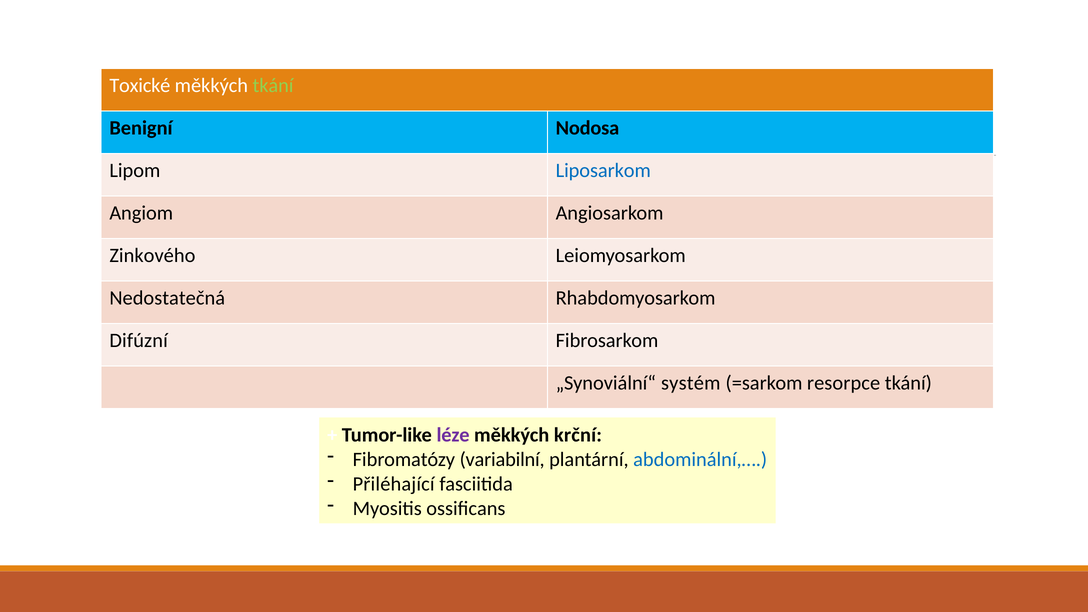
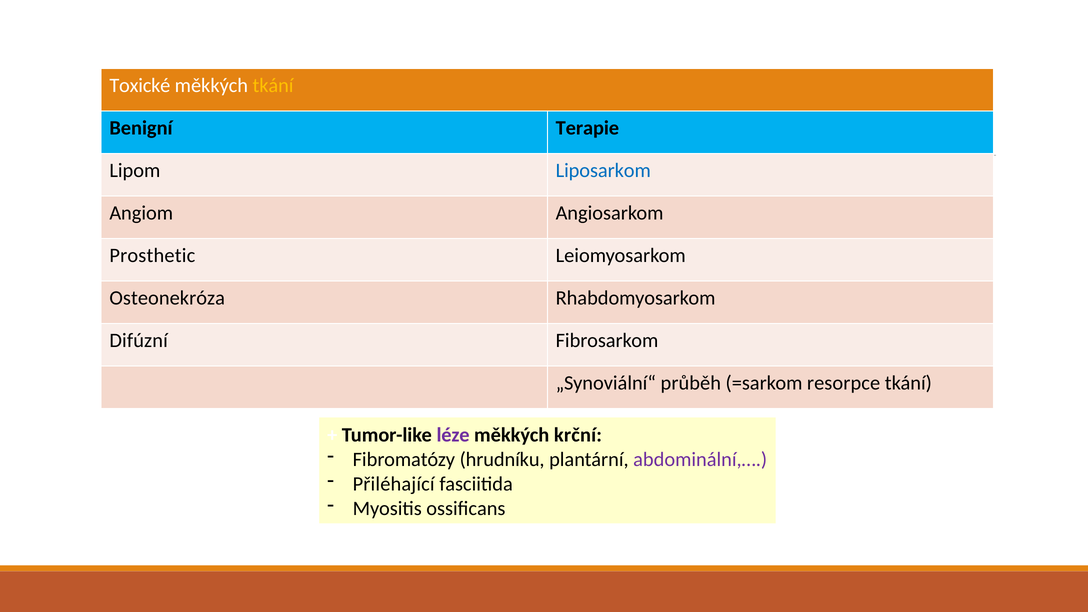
tkání at (273, 85) colour: light green -> yellow
Nodosa: Nodosa -> Terapie
Zinkového: Zinkového -> Prosthetic
Nedostatečná: Nedostatečná -> Osteonekróza
systém: systém -> průběh
variabilní: variabilní -> hrudníku
abdominální,… colour: blue -> purple
